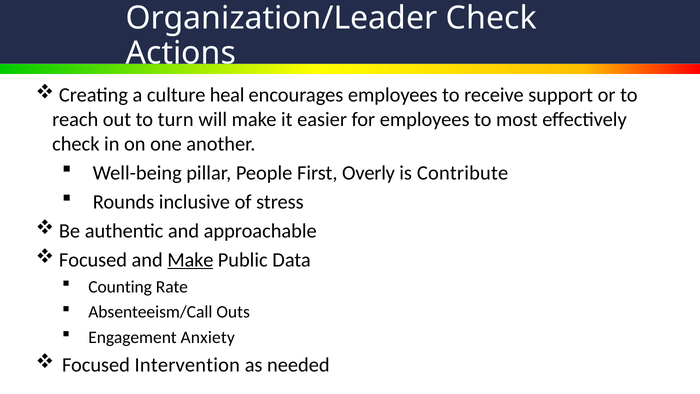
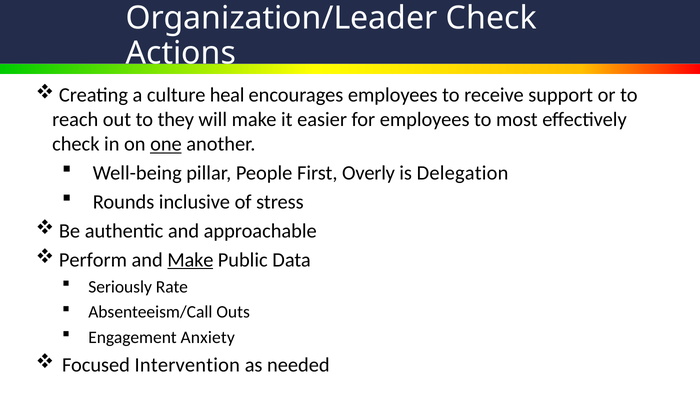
turn: turn -> they
one underline: none -> present
Contribute: Contribute -> Delegation
Focused at (93, 260): Focused -> Perform
Counting: Counting -> Seriously
